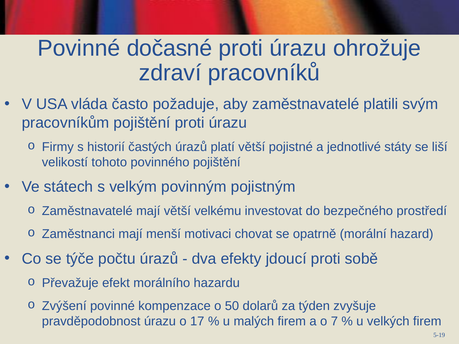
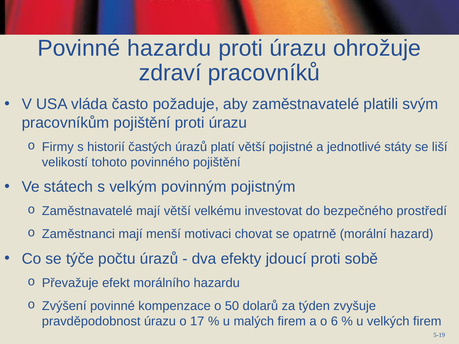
Povinné dočasné: dočasné -> hazardu
7: 7 -> 6
